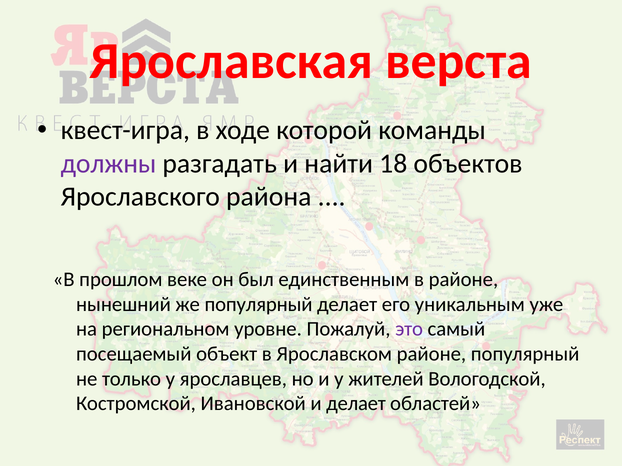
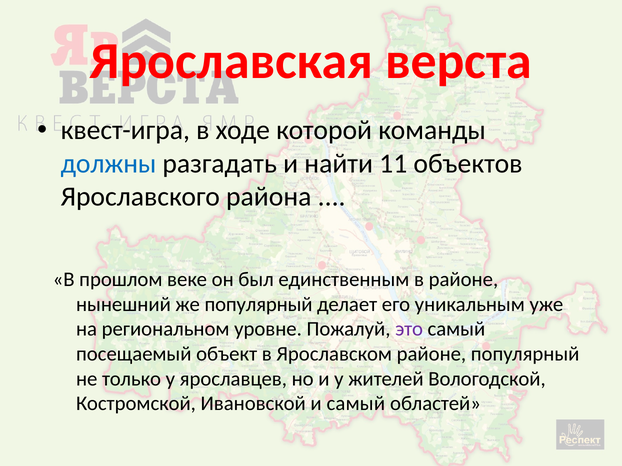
должны colour: purple -> blue
18: 18 -> 11
и делает: делает -> самый
